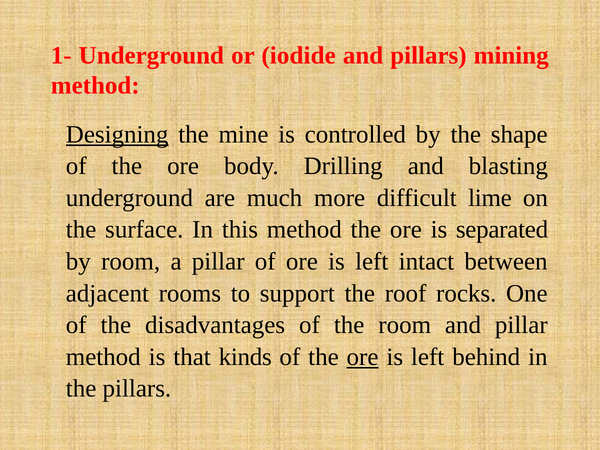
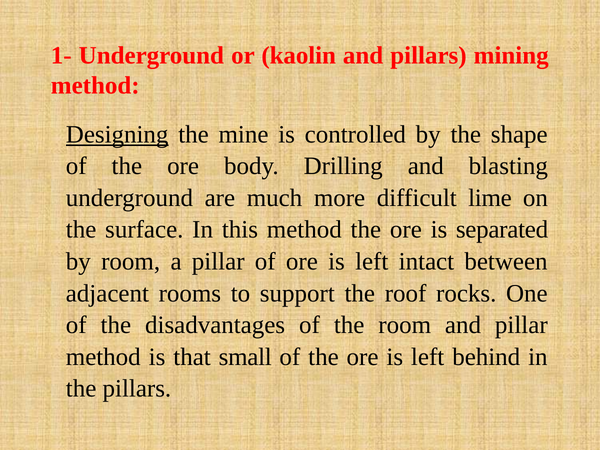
iodide: iodide -> kaolin
kinds: kinds -> small
ore at (363, 357) underline: present -> none
